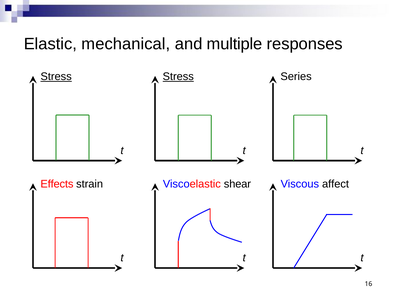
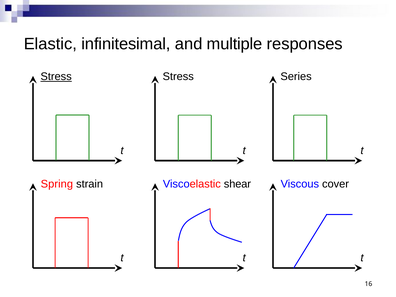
mechanical: mechanical -> infinitesimal
Stress at (178, 77) underline: present -> none
Effects: Effects -> Spring
affect: affect -> cover
